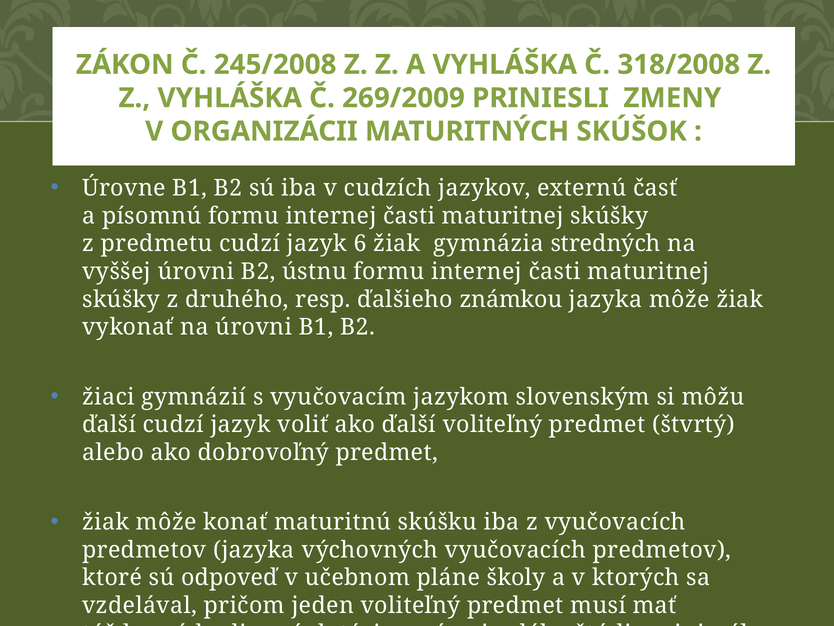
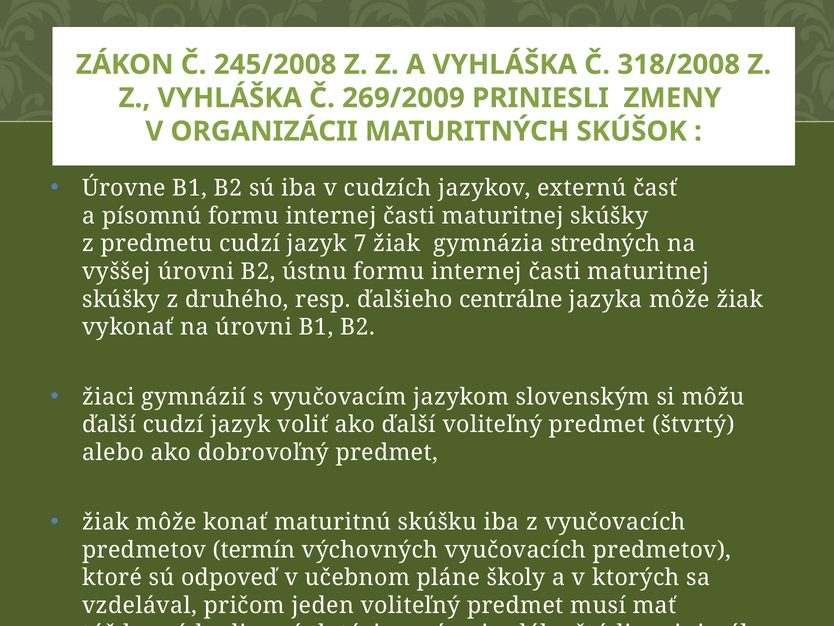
jazyk 6: 6 -> 7
známkou: známkou -> centrálne
predmetov jazyka: jazyka -> termín
